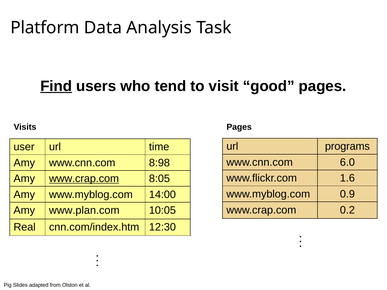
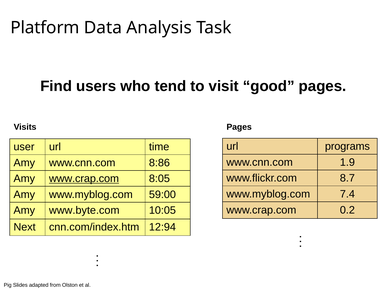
Find underline: present -> none
6.0: 6.0 -> 1.9
8:98: 8:98 -> 8:86
1.6: 1.6 -> 8.7
0.9: 0.9 -> 7.4
14:00: 14:00 -> 59:00
www.plan.com: www.plan.com -> www.byte.com
Real: Real -> Next
12:30: 12:30 -> 12:94
